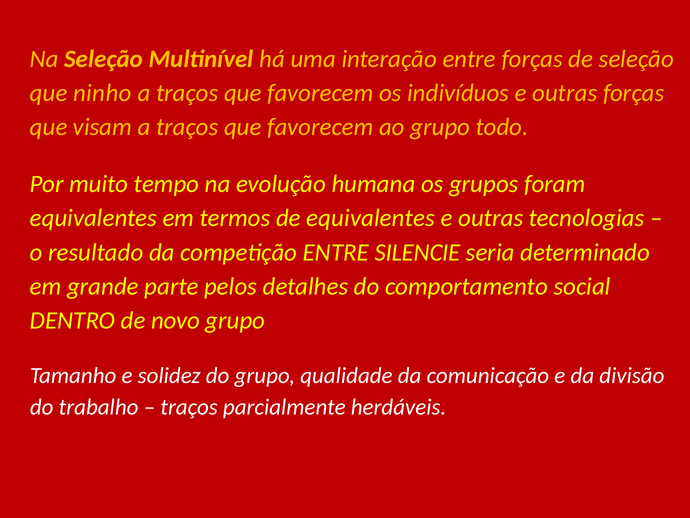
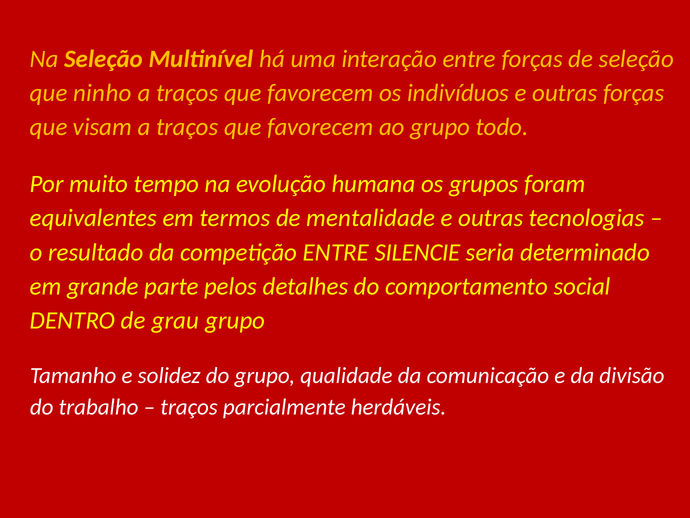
de equivalentes: equivalentes -> mentalidade
novo: novo -> grau
